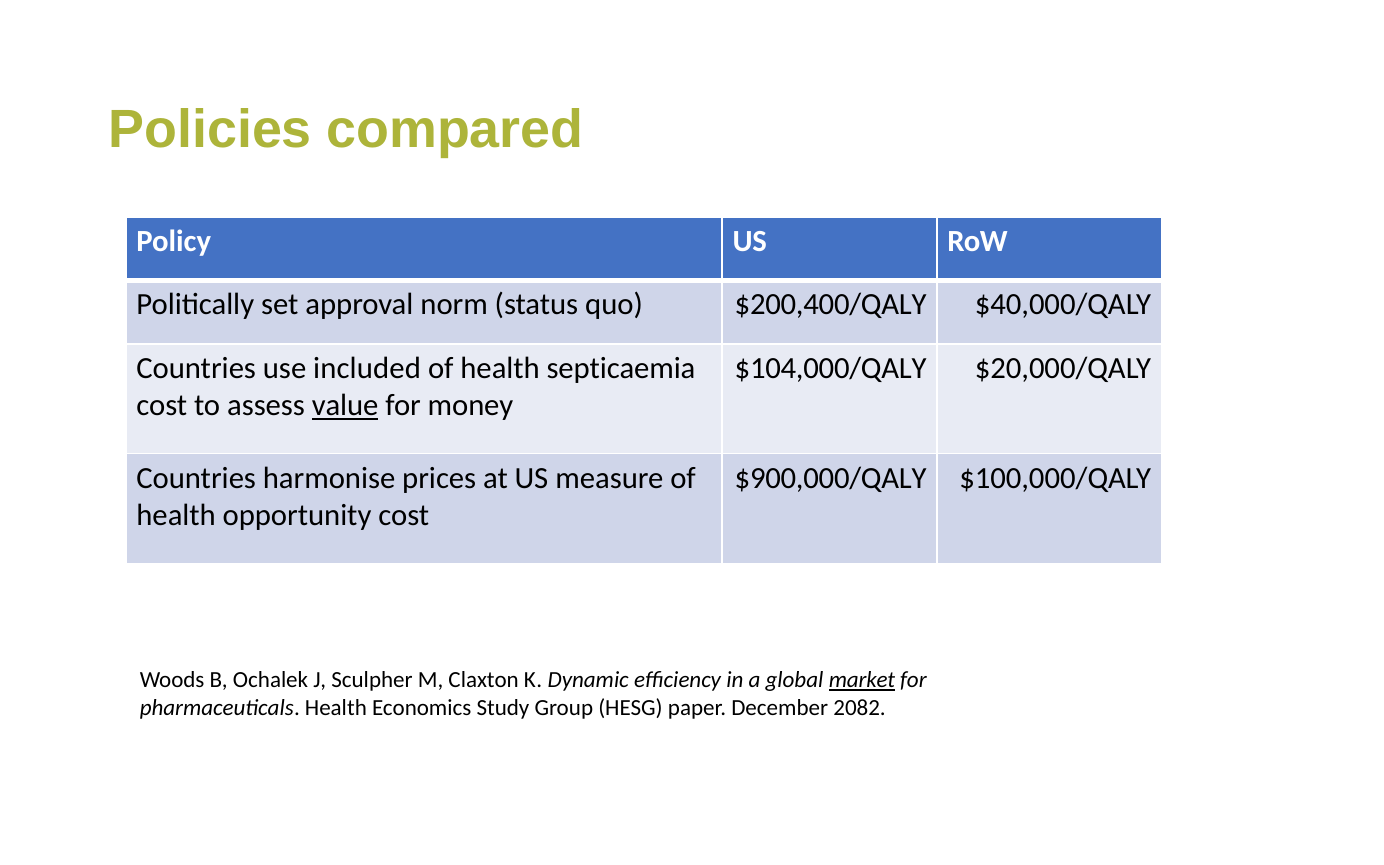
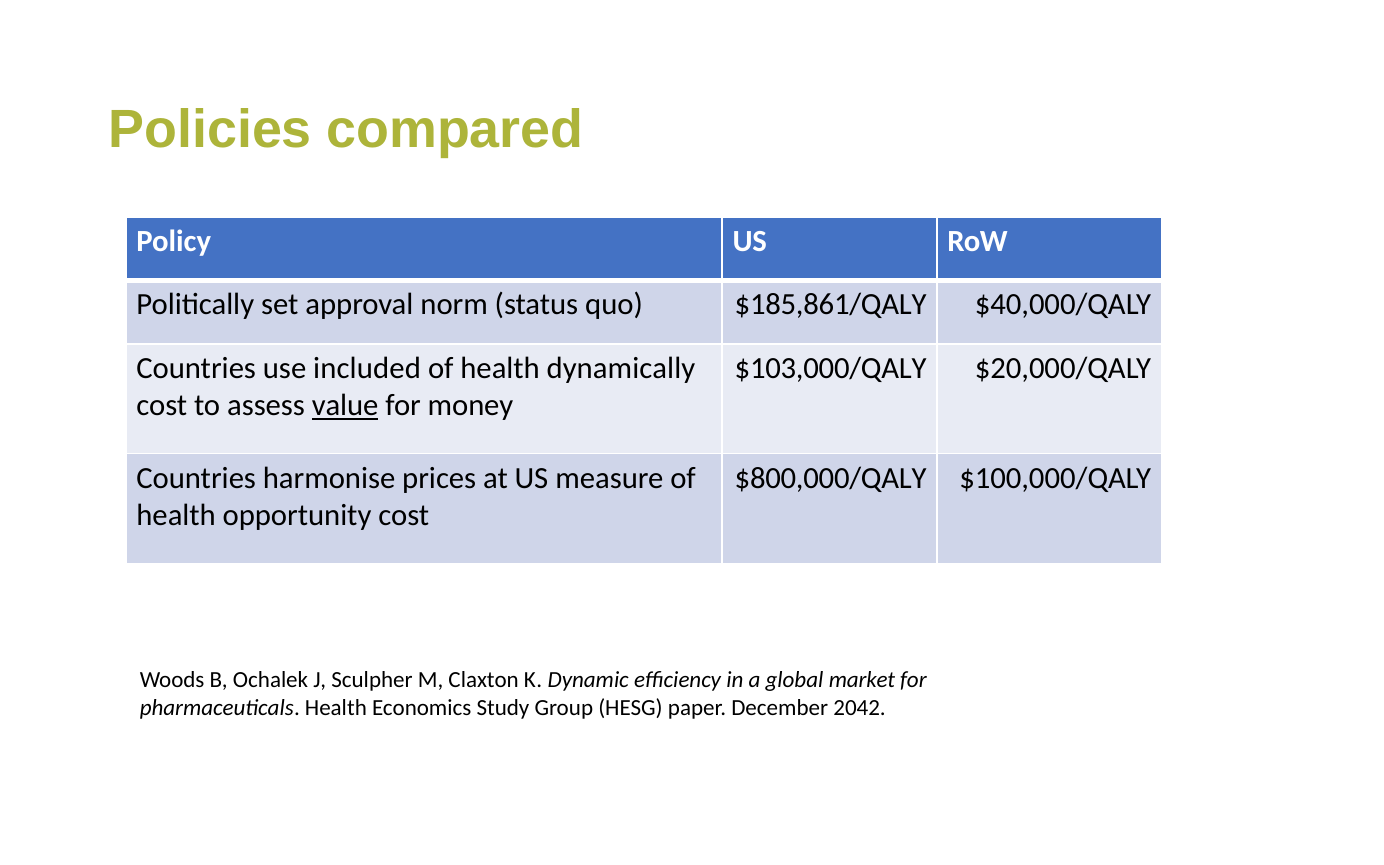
$200,400/QALY: $200,400/QALY -> $185,861/QALY
septicaemia: septicaemia -> dynamically
$104,000/QALY: $104,000/QALY -> $103,000/QALY
$900,000/QALY: $900,000/QALY -> $800,000/QALY
market underline: present -> none
2082: 2082 -> 2042
